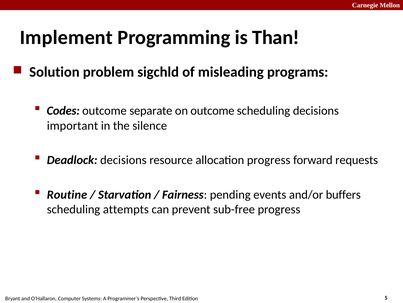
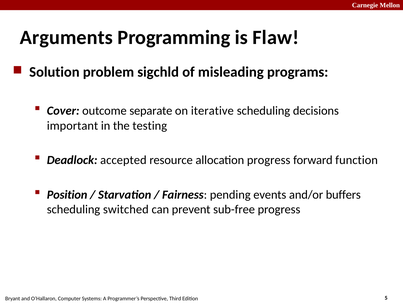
Implement: Implement -> Arguments
Than: Than -> Flaw
Codes: Codes -> Cover
on outcome: outcome -> iterative
silence: silence -> testing
Deadlock decisions: decisions -> accepted
requests: requests -> function
Routine: Routine -> Position
attempts: attempts -> switched
